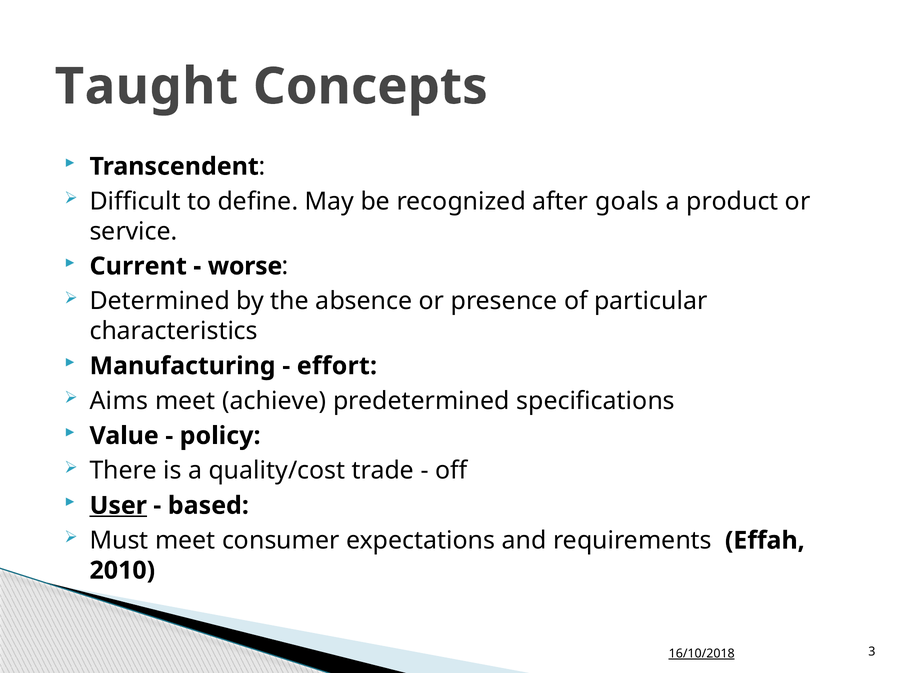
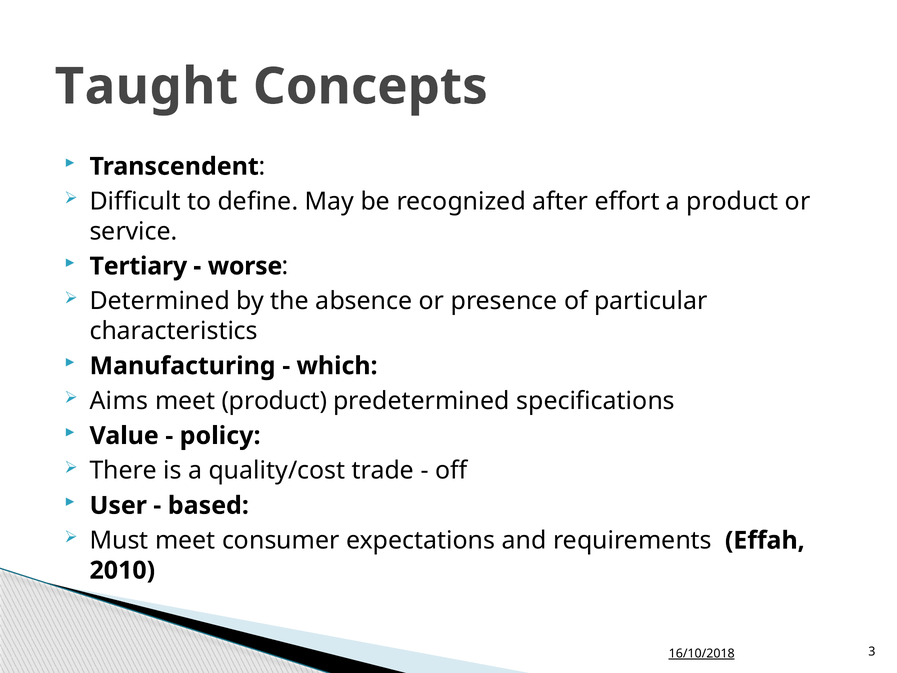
goals: goals -> effort
Current: Current -> Tertiary
effort: effort -> which
meet achieve: achieve -> product
User underline: present -> none
